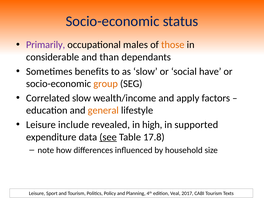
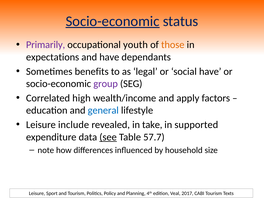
Socio-economic at (113, 21) underline: none -> present
males: males -> youth
considerable: considerable -> expectations
and than: than -> have
as slow: slow -> legal
group colour: orange -> purple
Correlated slow: slow -> high
general colour: orange -> blue
high: high -> take
17.8: 17.8 -> 57.7
